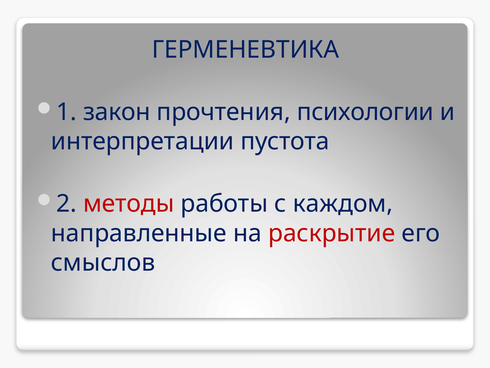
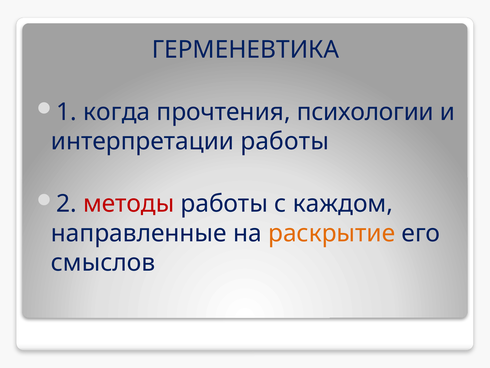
закон: закон -> когда
интерпретации пустота: пустота -> работы
раскрытие colour: red -> orange
